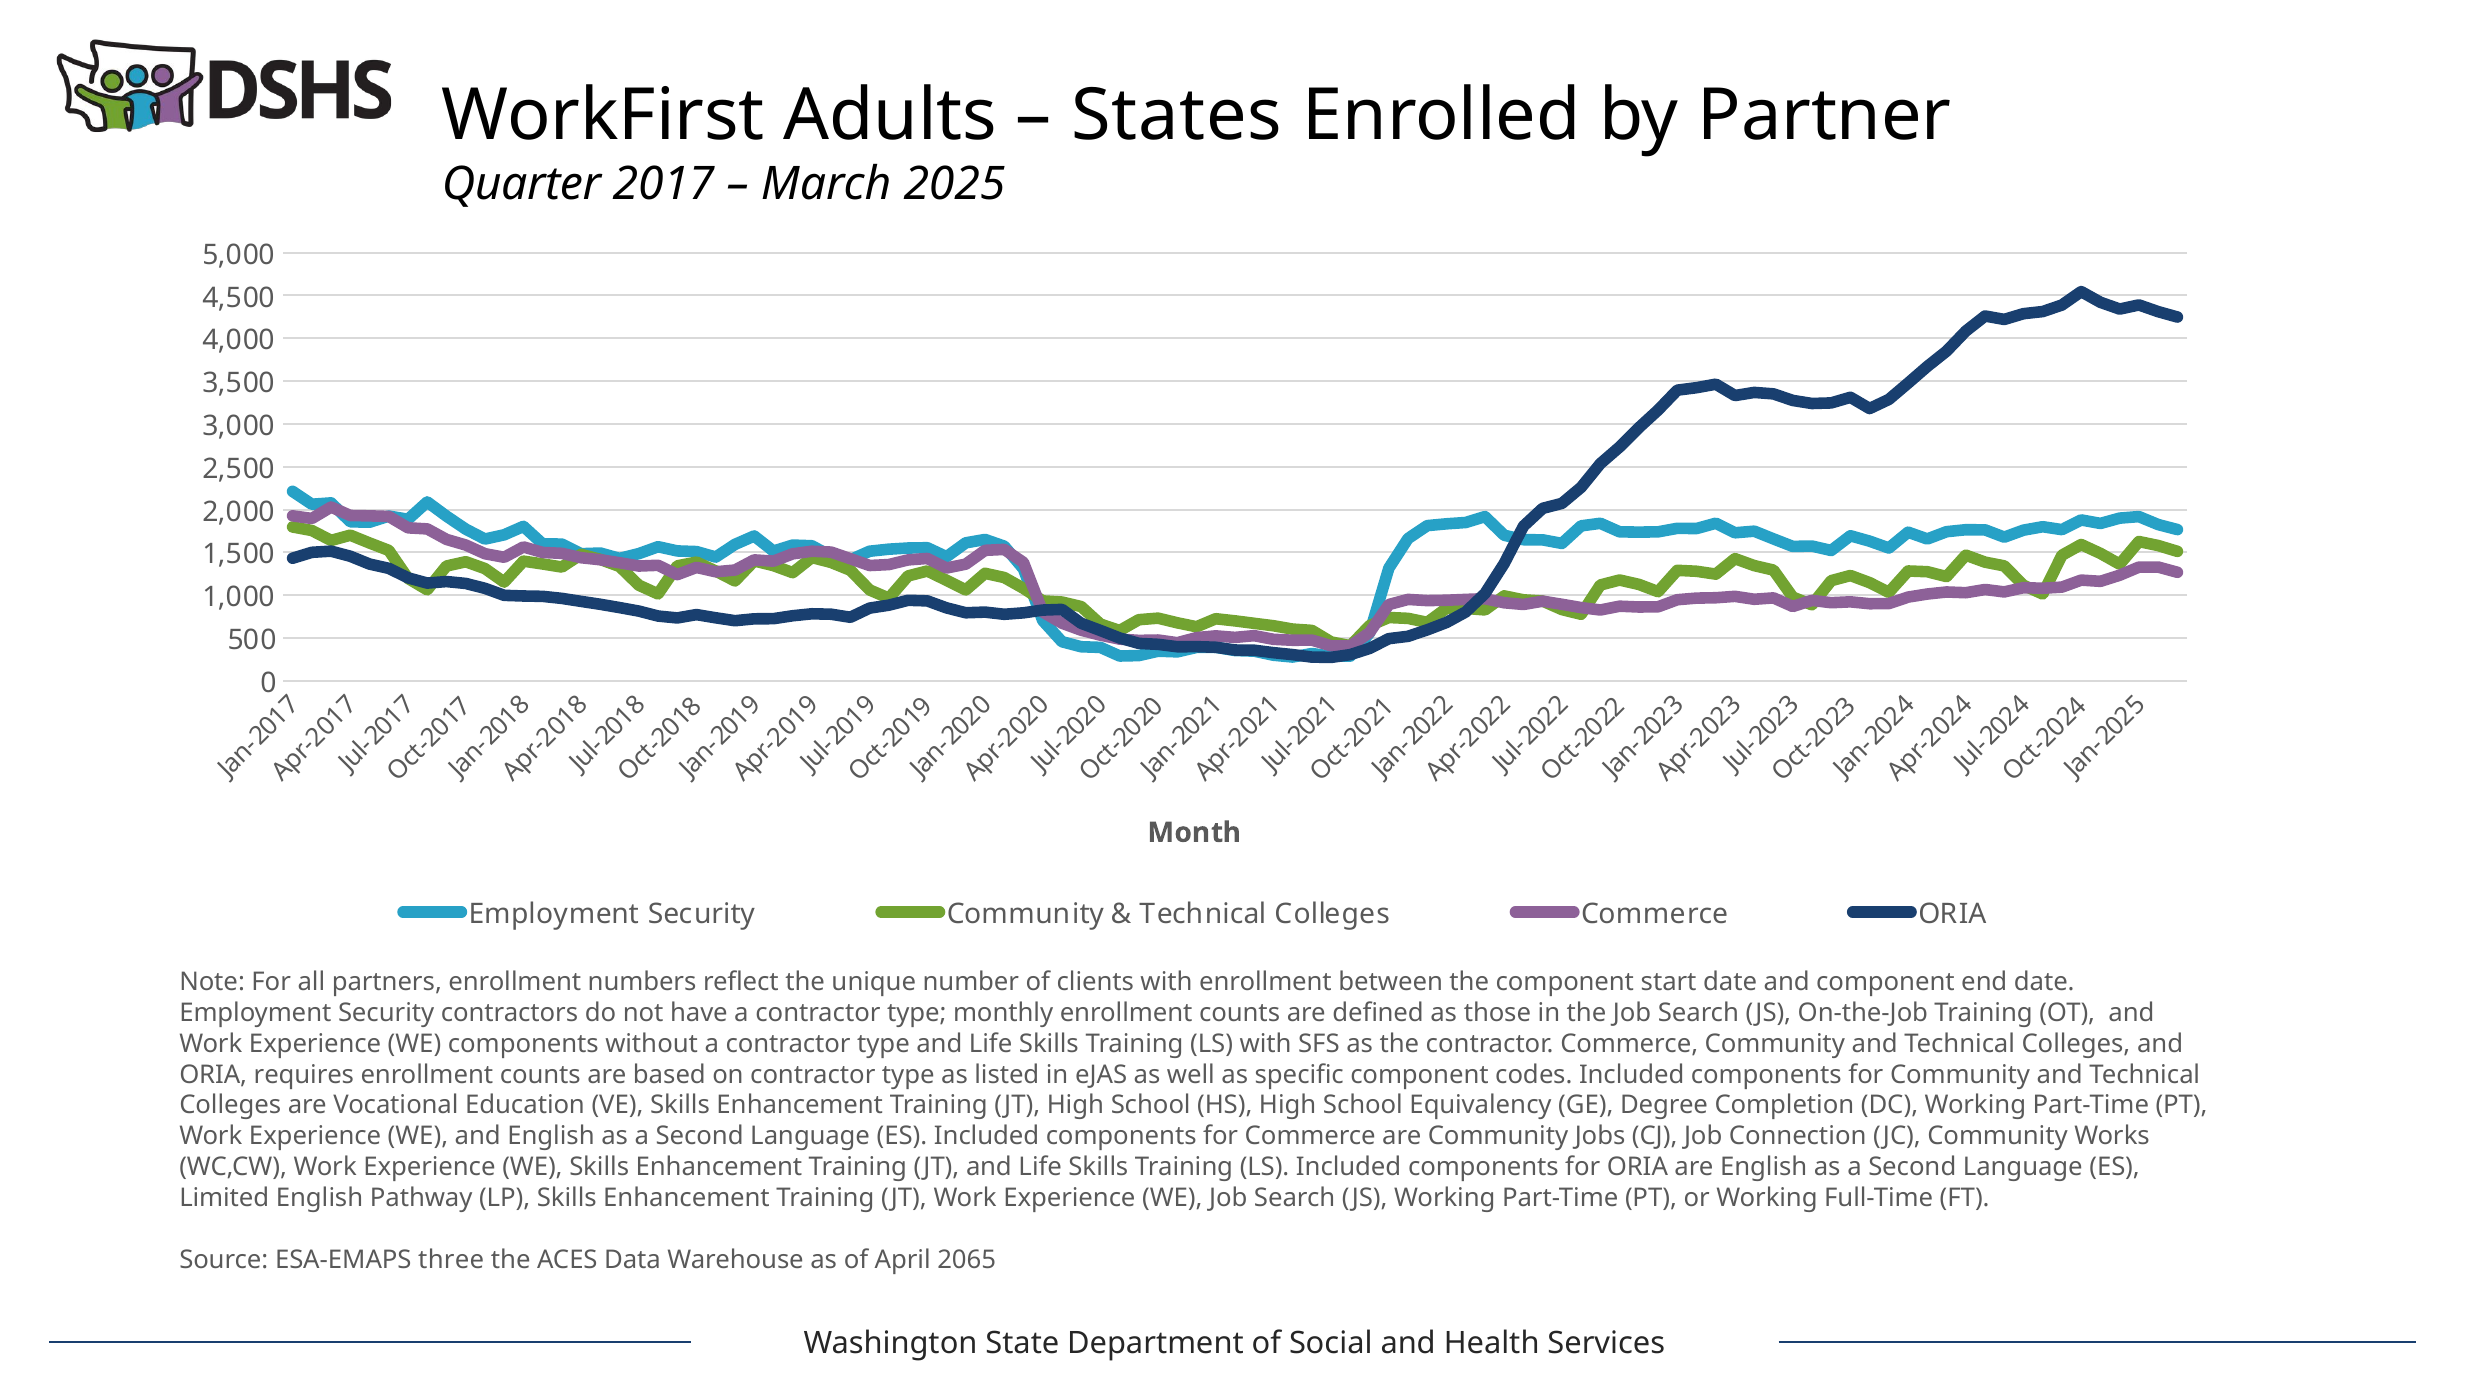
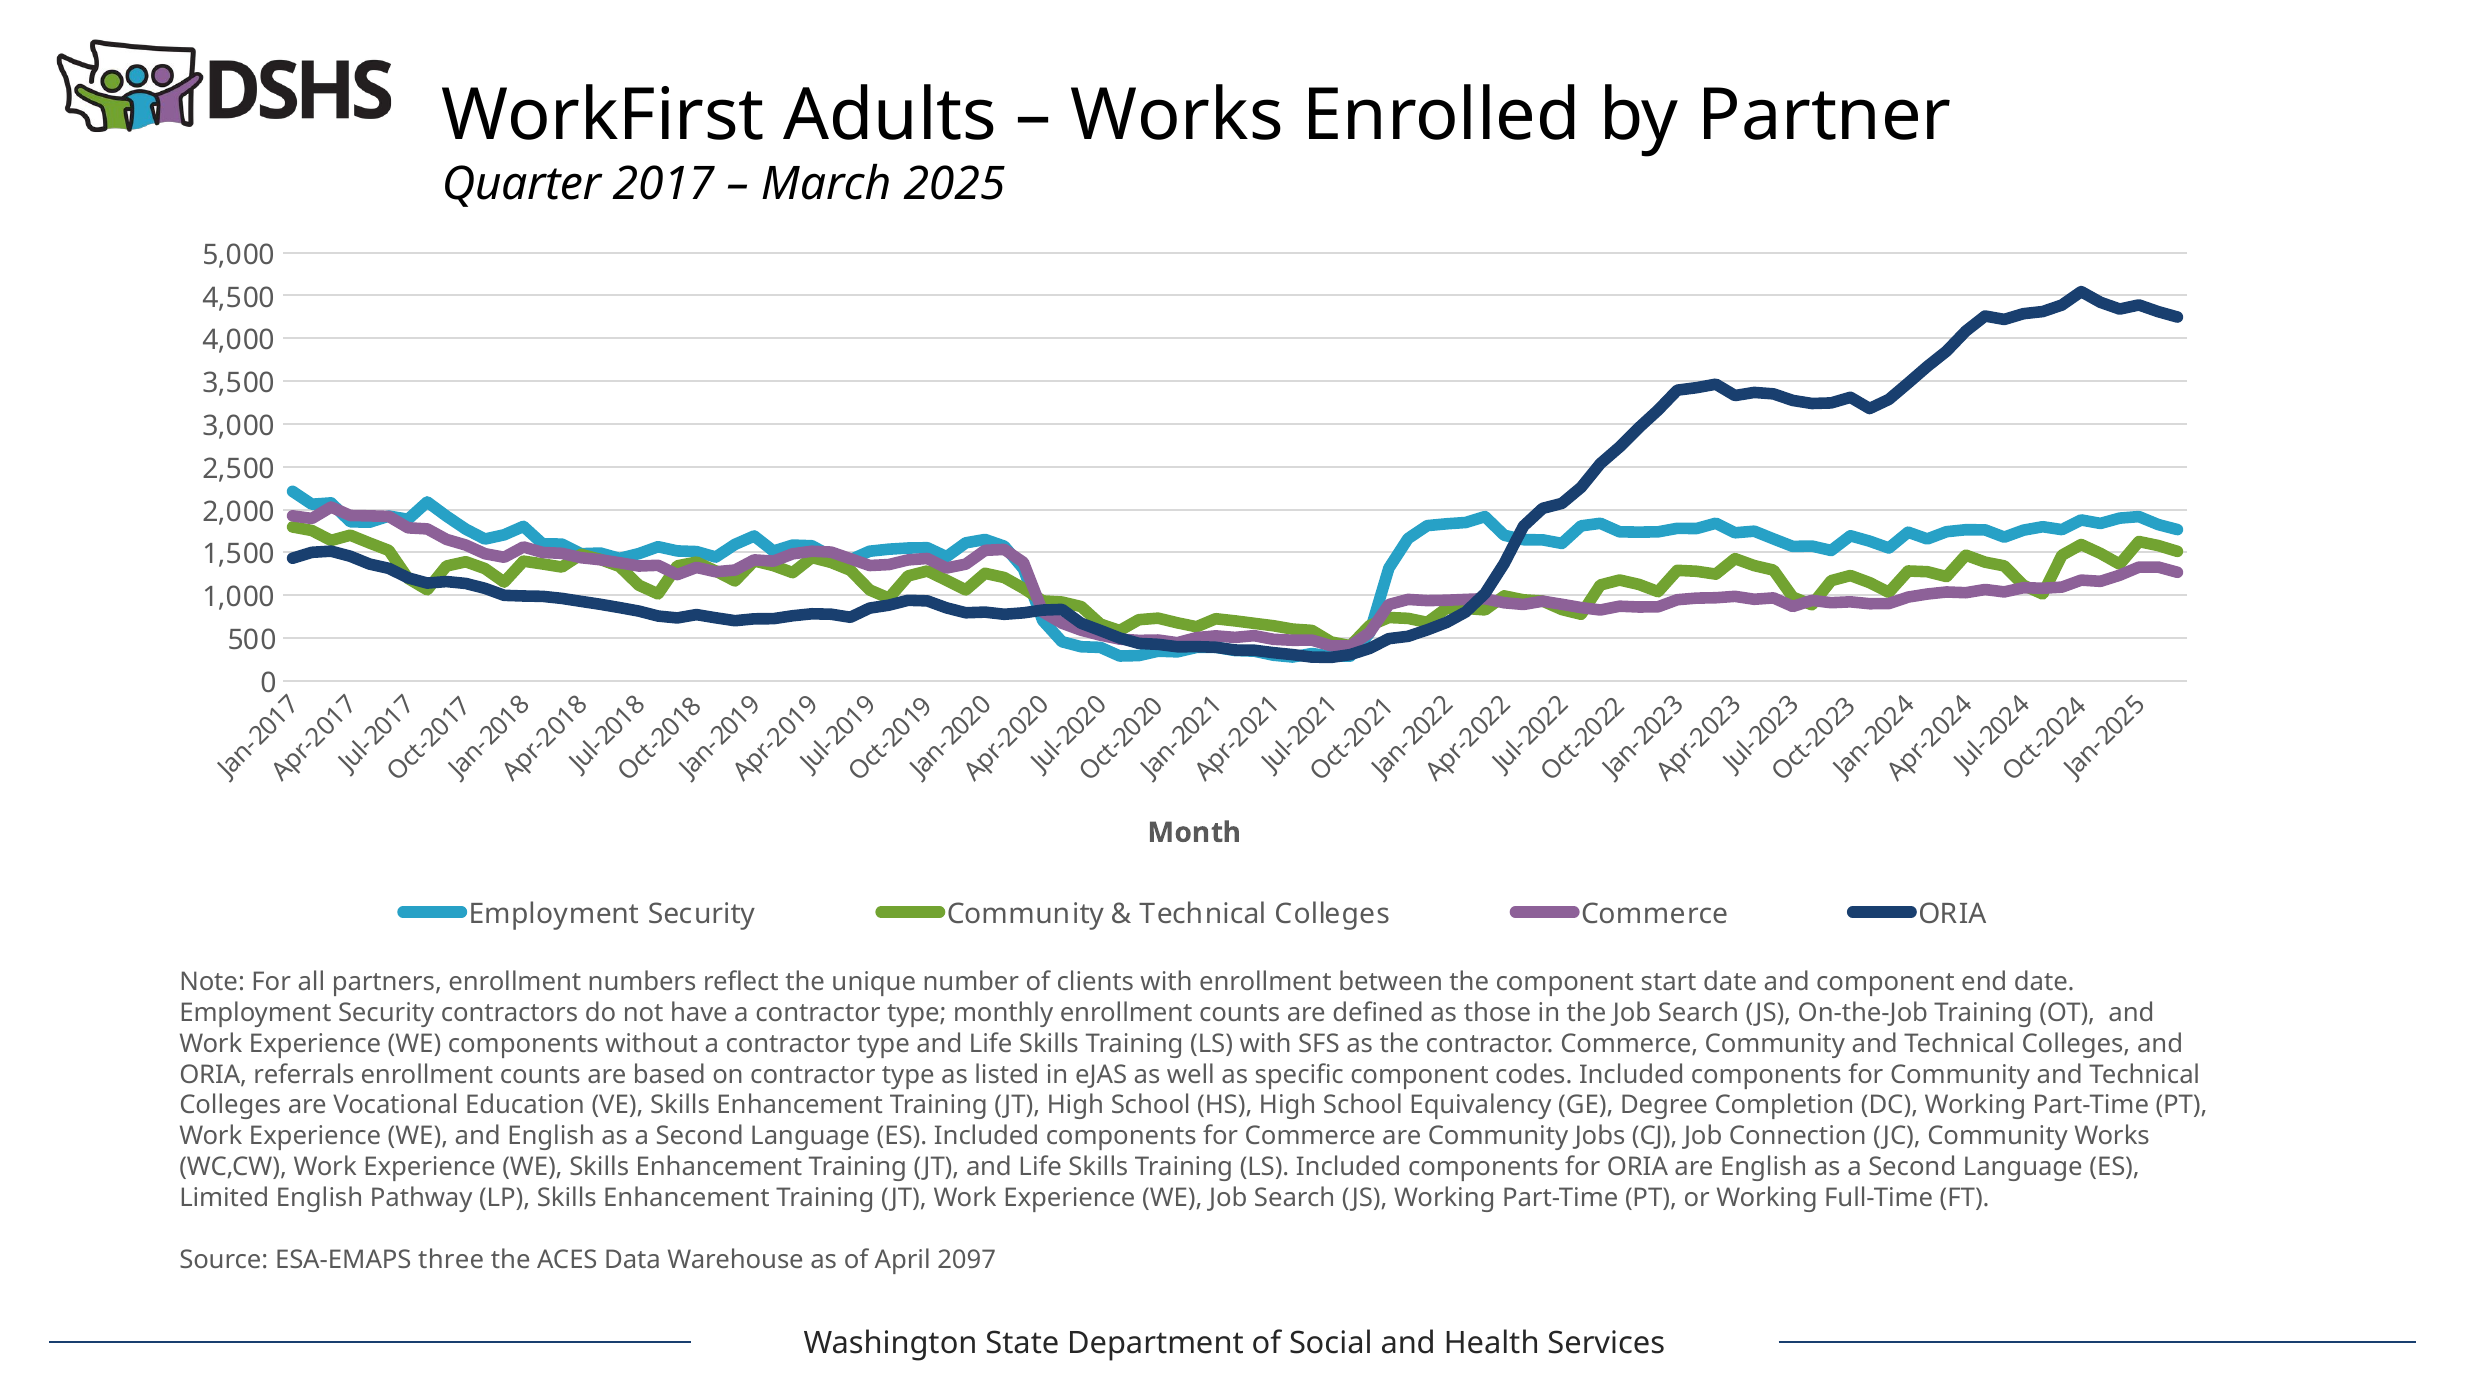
States at (1177, 115): States -> Works
requires: requires -> referrals
2065: 2065 -> 2097
